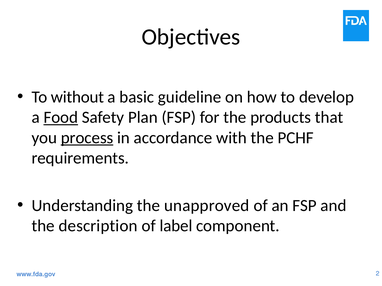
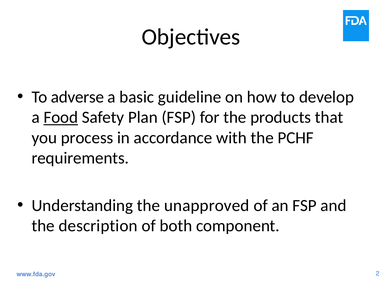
without: without -> adverse
process underline: present -> none
label: label -> both
